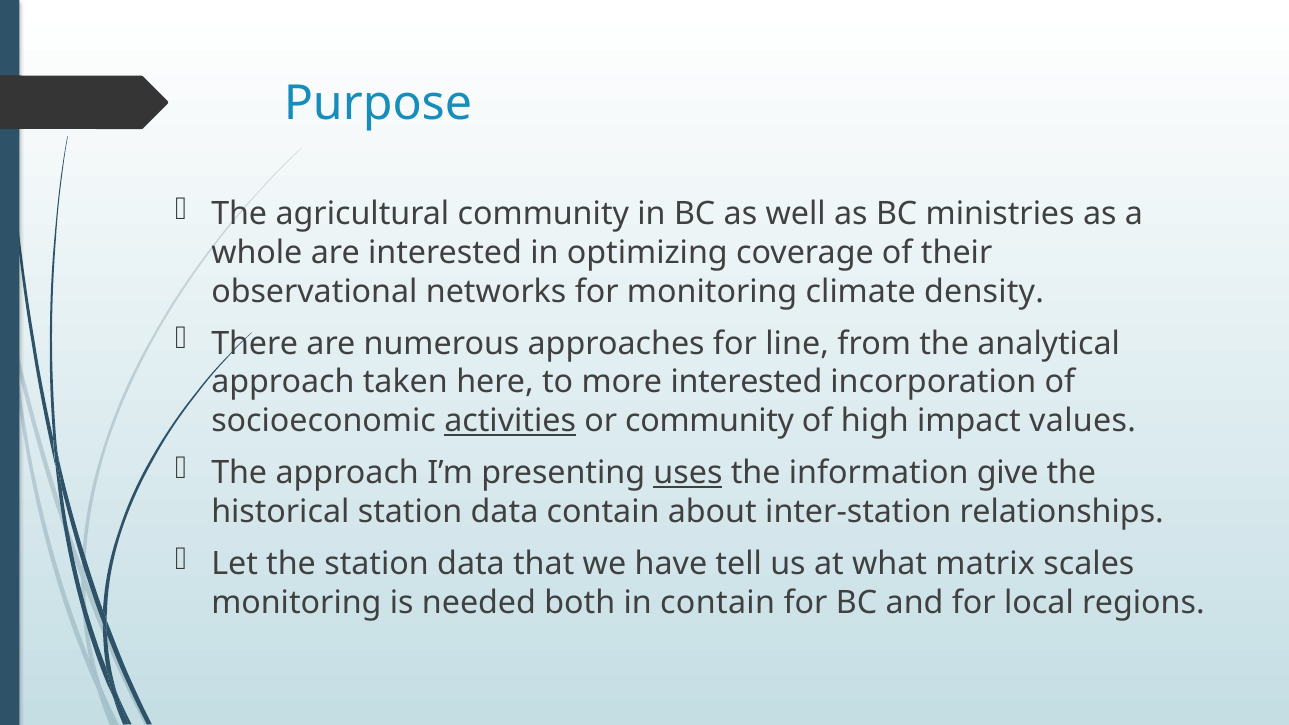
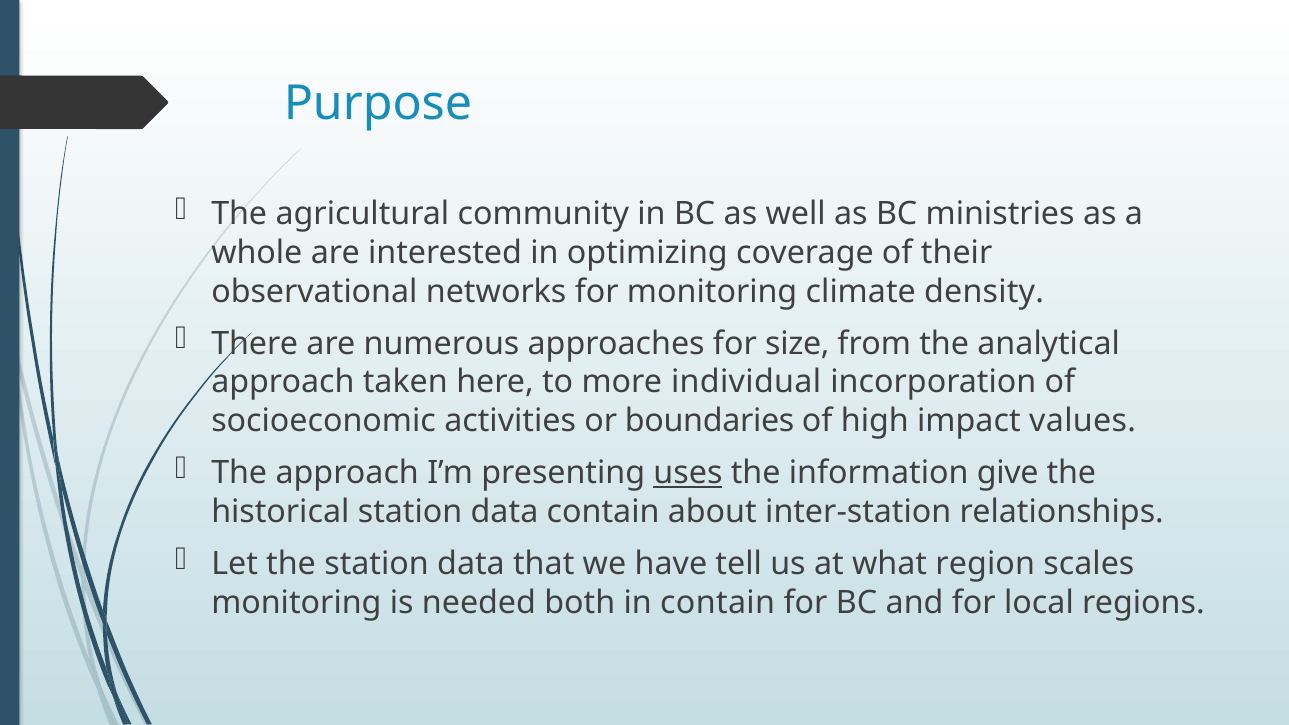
line: line -> size
more interested: interested -> individual
activities underline: present -> none
or community: community -> boundaries
matrix: matrix -> region
